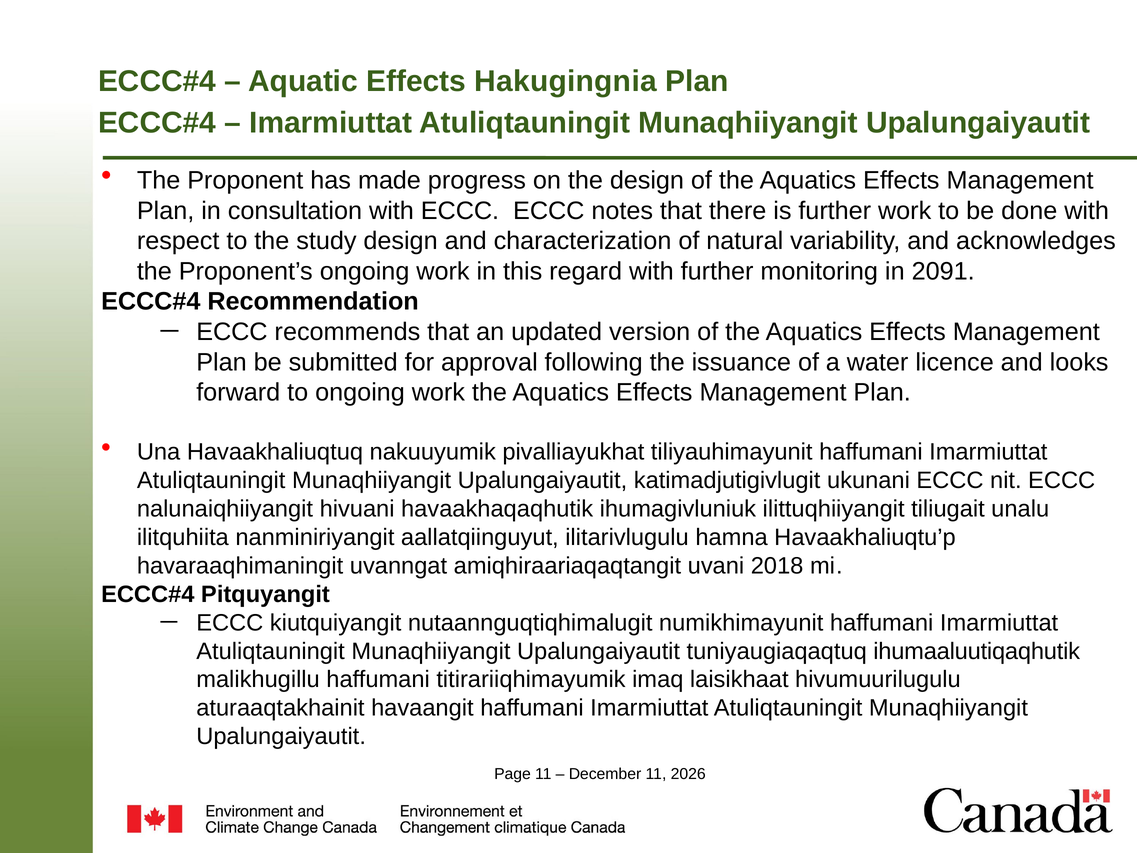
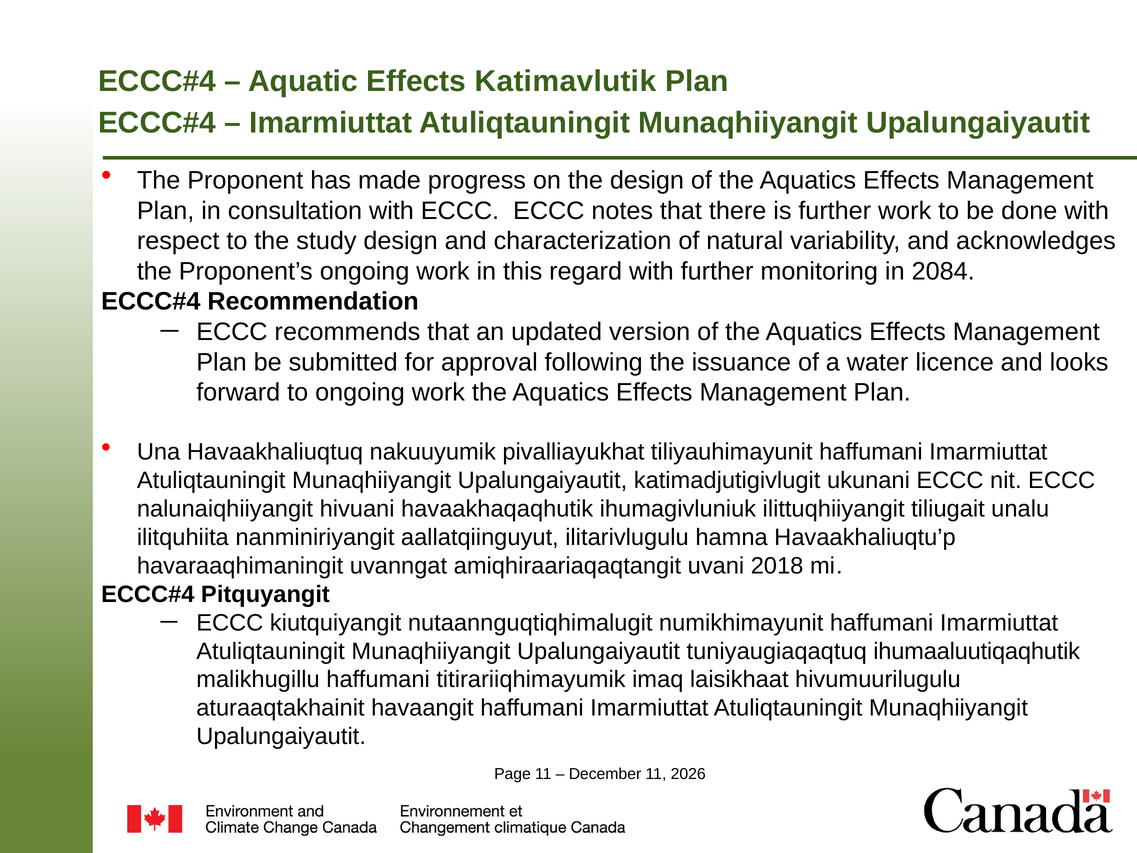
Hakugingnia: Hakugingnia -> Katimavlutik
2091: 2091 -> 2084
